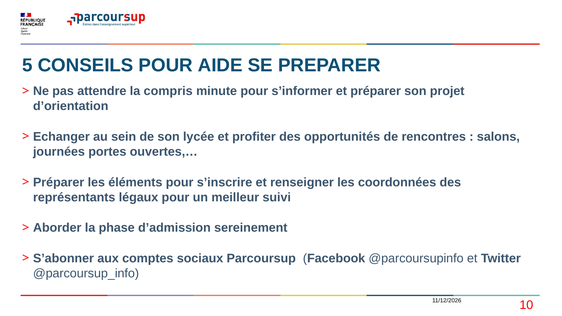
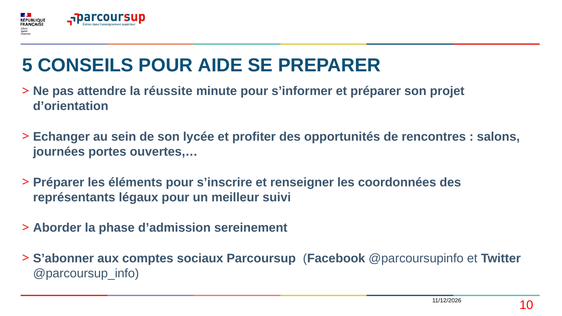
compris: compris -> réussite
